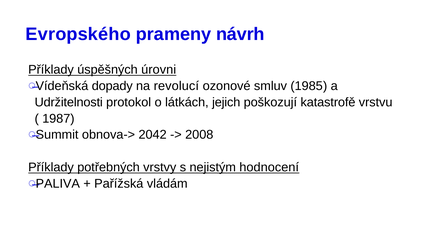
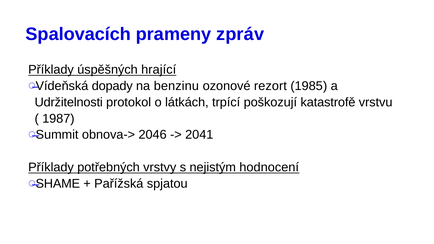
Evropského: Evropského -> Spalovacích
návrh: návrh -> zpráv
úrovni: úrovni -> hrající
revolucí: revolucí -> benzinu
smluv: smluv -> rezort
jejich: jejich -> trpící
2042: 2042 -> 2046
2008: 2008 -> 2041
PALIVA: PALIVA -> SHAME
vládám: vládám -> spjatou
